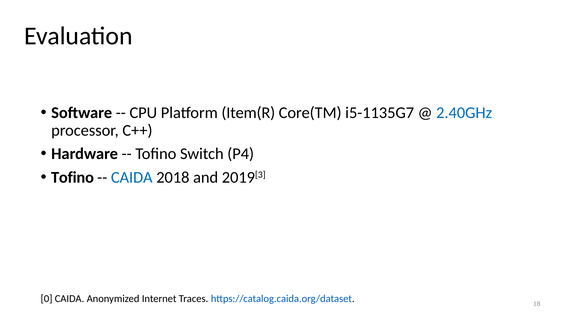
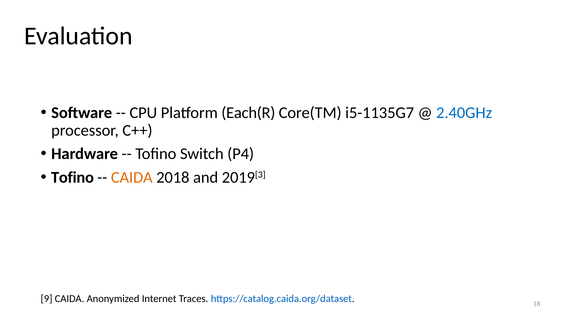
Item(R: Item(R -> Each(R
CAIDA at (132, 177) colour: blue -> orange
0: 0 -> 9
